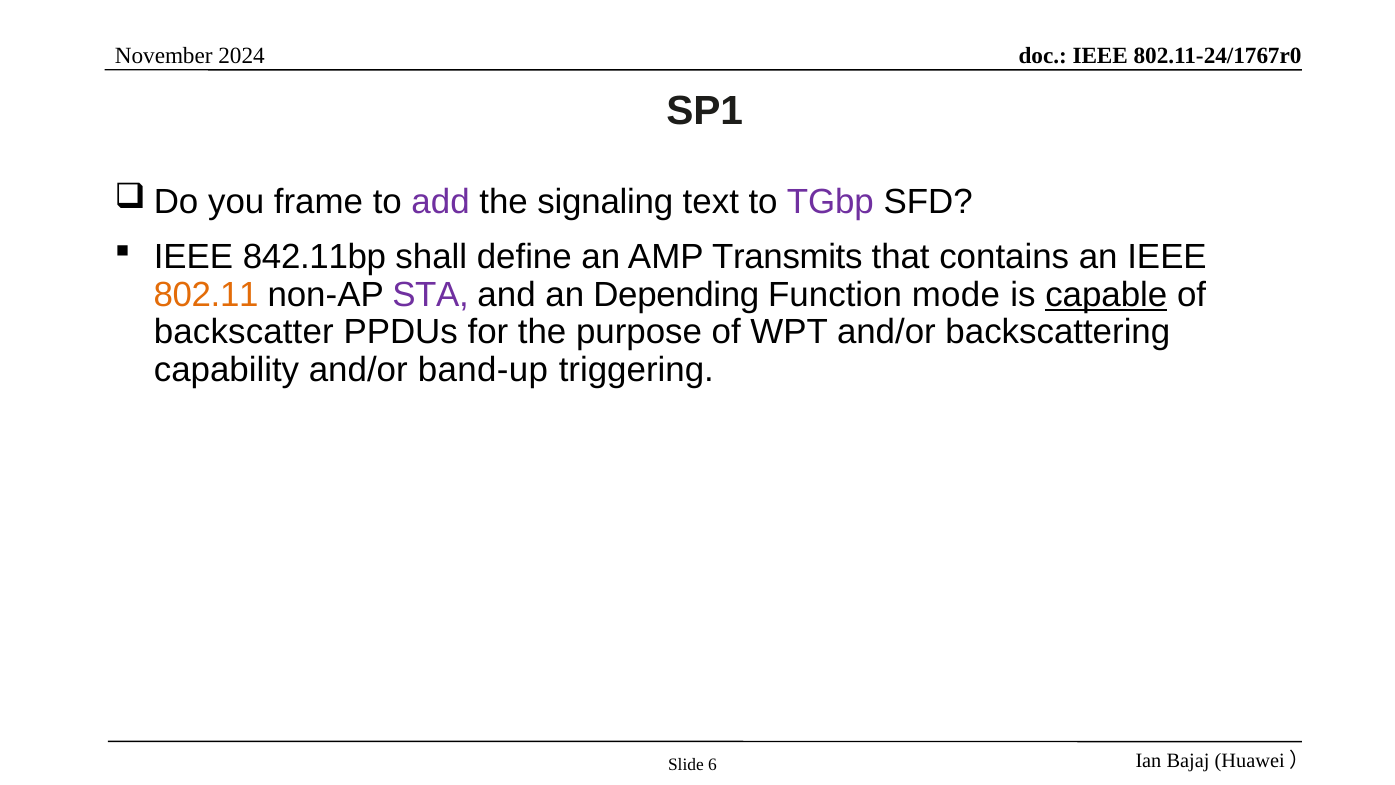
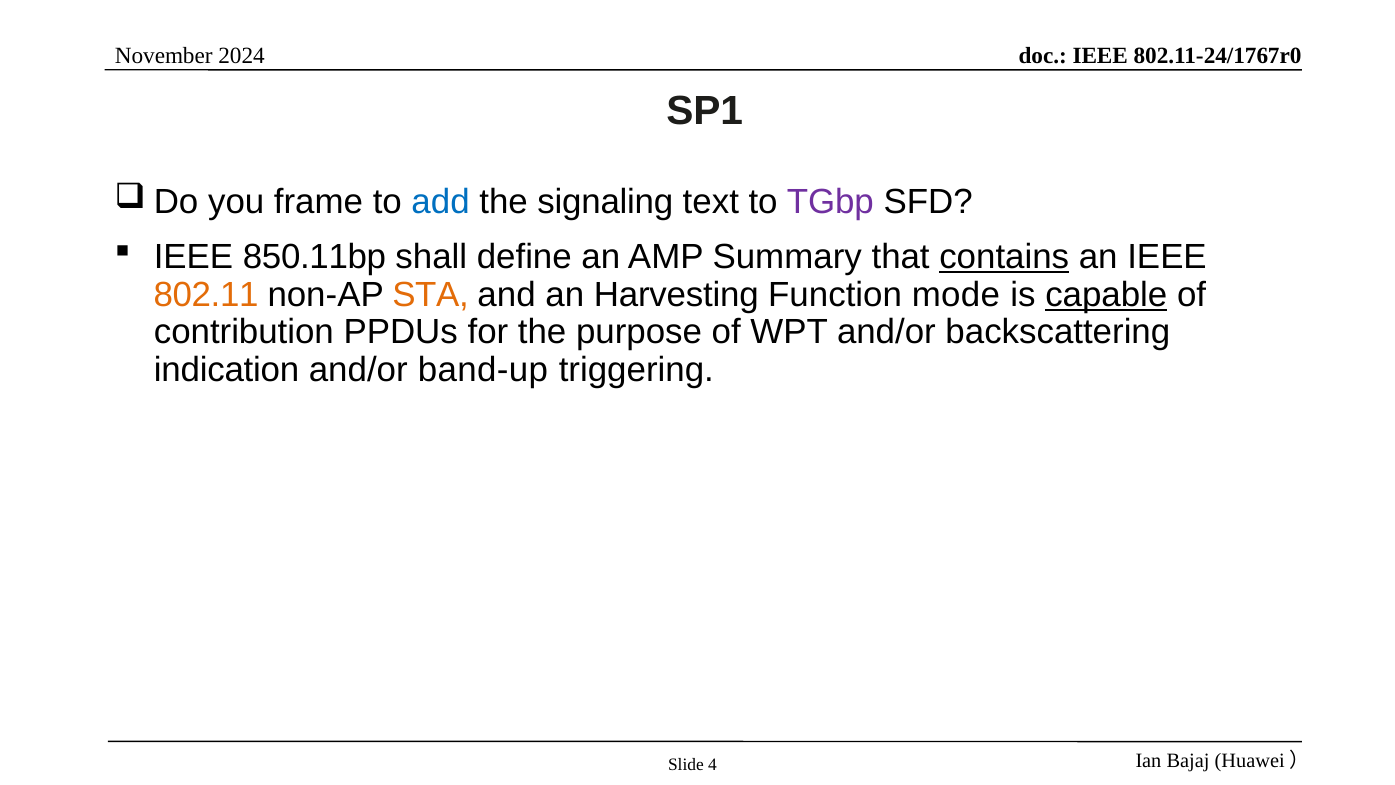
add colour: purple -> blue
842.11bp: 842.11bp -> 850.11bp
Transmits: Transmits -> Summary
contains underline: none -> present
STA colour: purple -> orange
Depending: Depending -> Harvesting
backscatter: backscatter -> contribution
capability: capability -> indication
6: 6 -> 4
